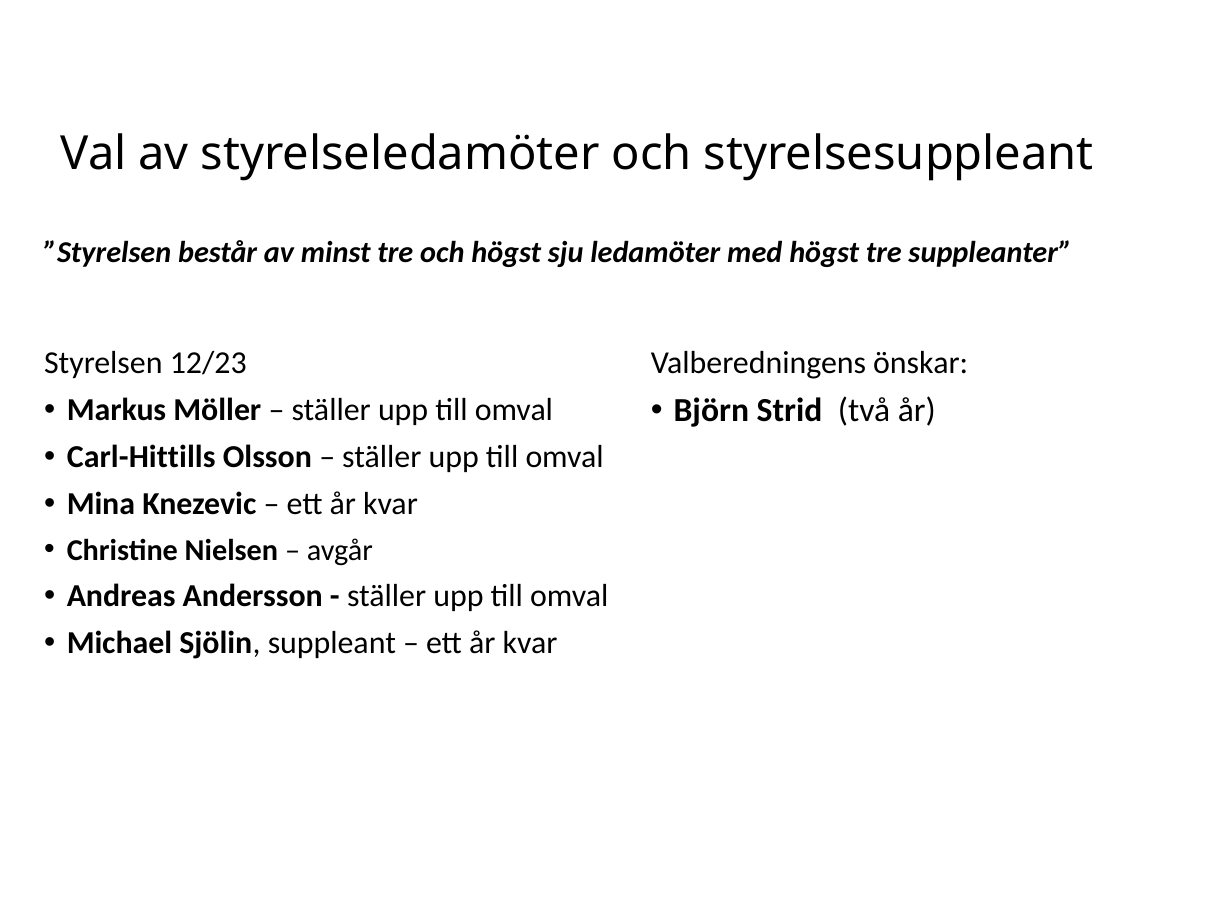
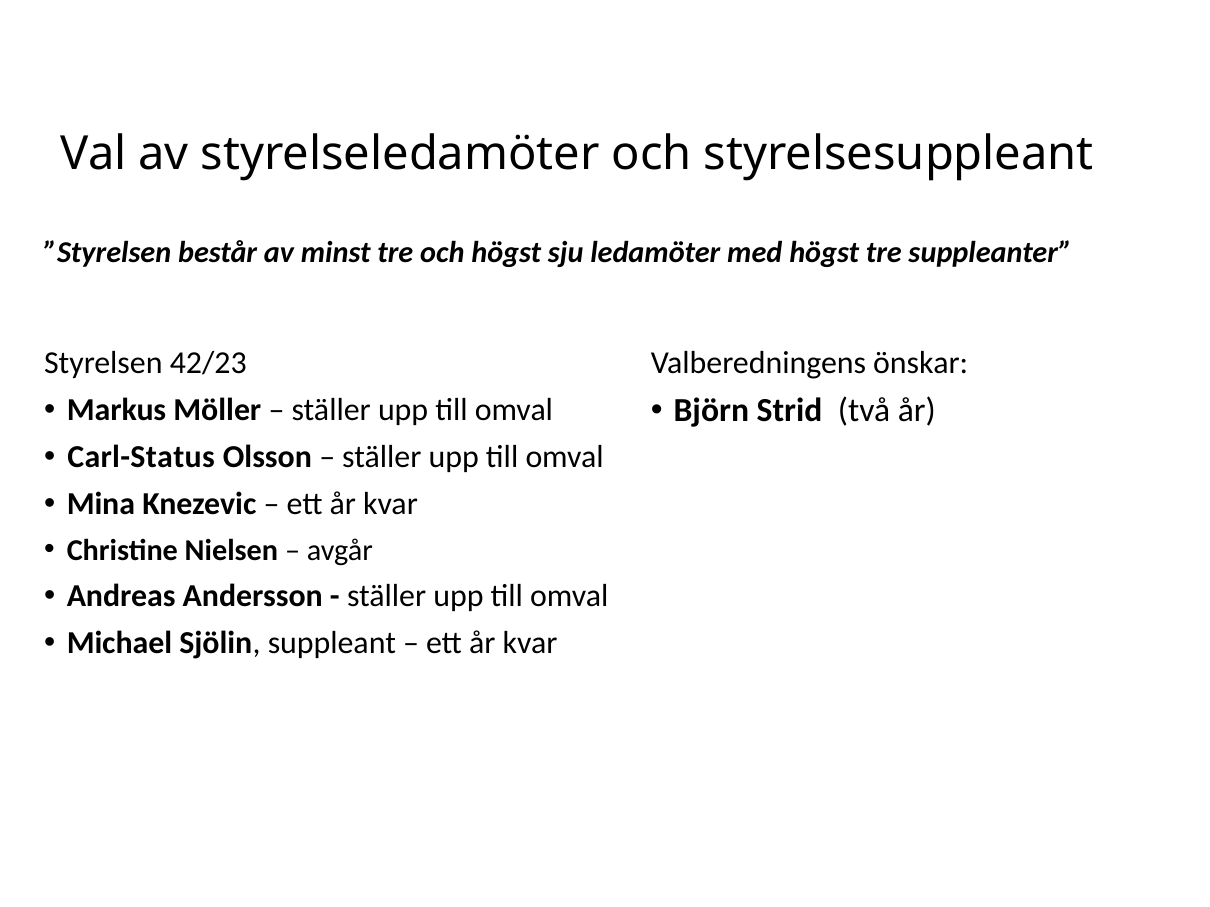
12/23: 12/23 -> 42/23
Carl-Hittills: Carl-Hittills -> Carl-Status
